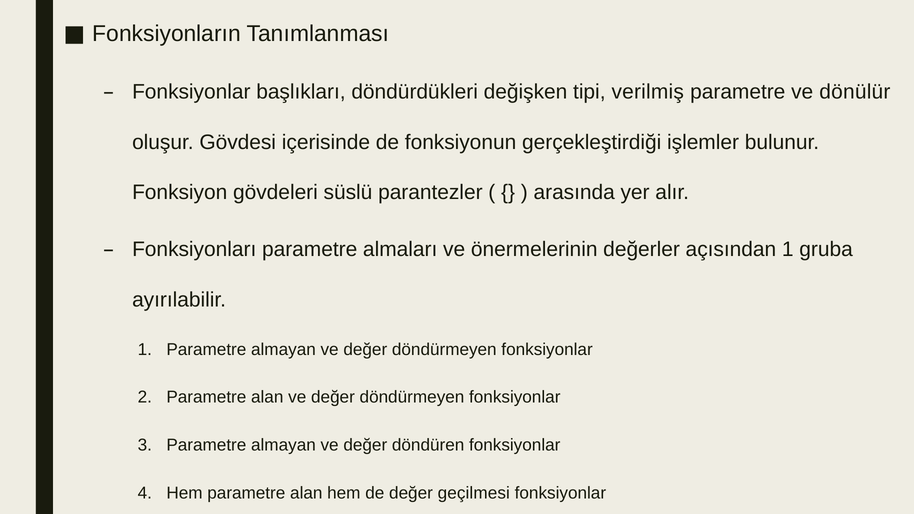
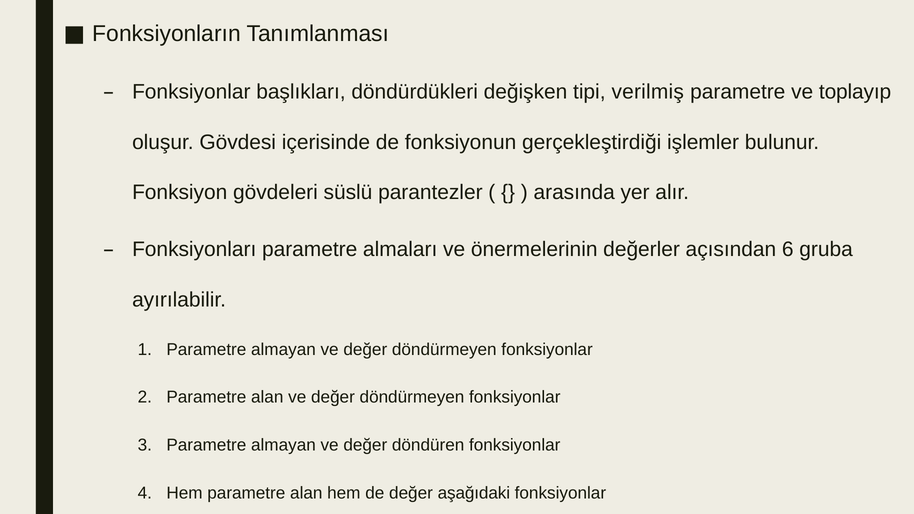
dönülür: dönülür -> toplayıp
açısından 1: 1 -> 6
geçilmesi: geçilmesi -> aşağıdaki
